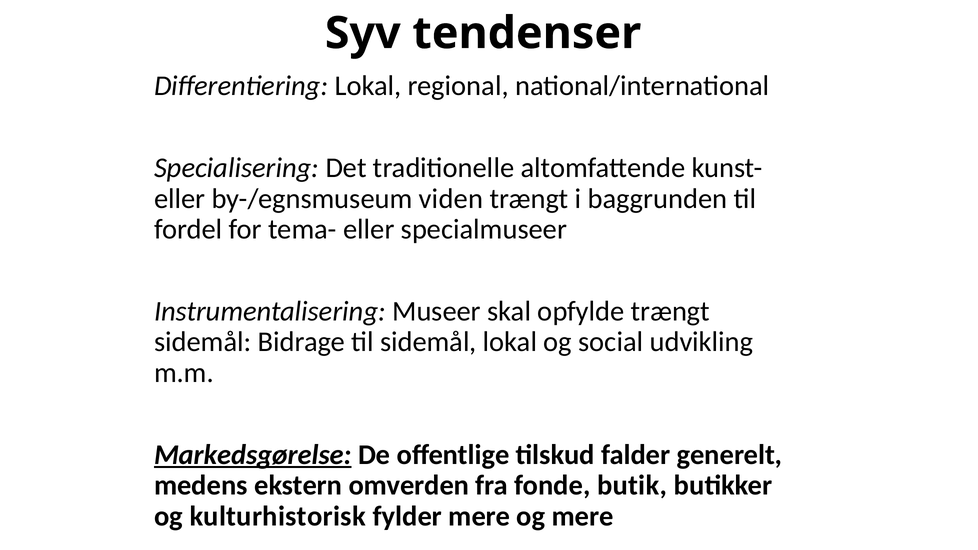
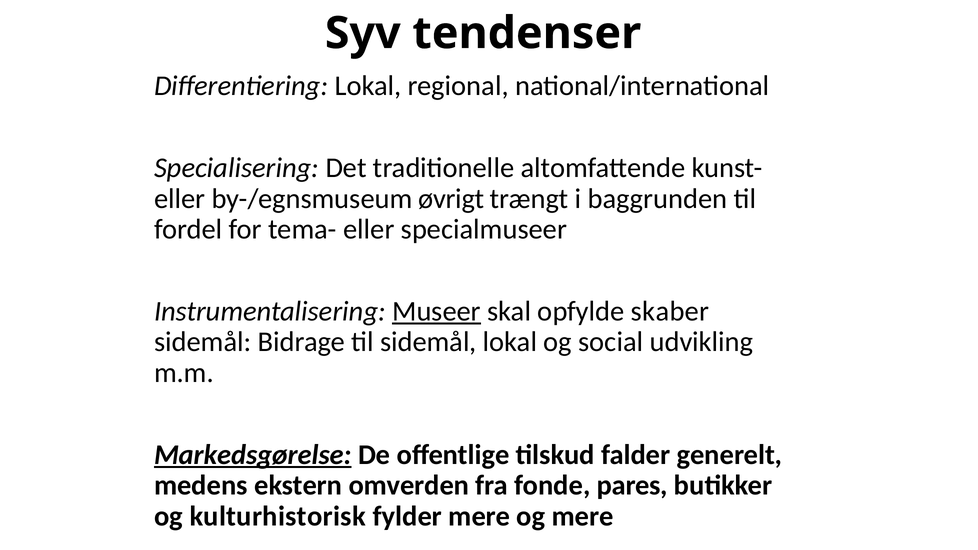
viden: viden -> øvrigt
Museer underline: none -> present
opfylde trængt: trængt -> skaber
butik: butik -> pares
